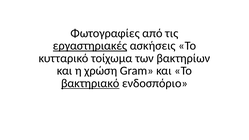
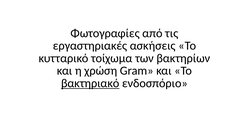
εργαστηριακές underline: present -> none
